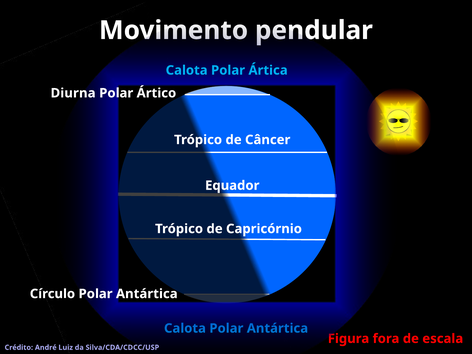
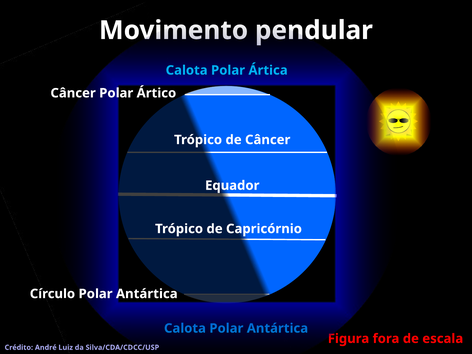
Diurna at (73, 93): Diurna -> Câncer
